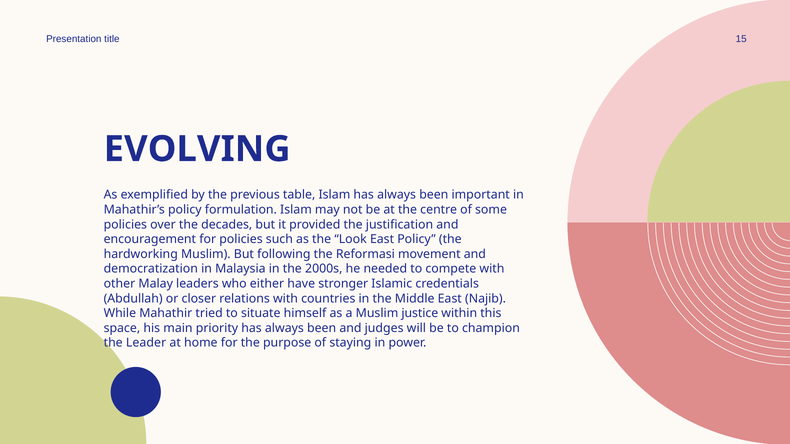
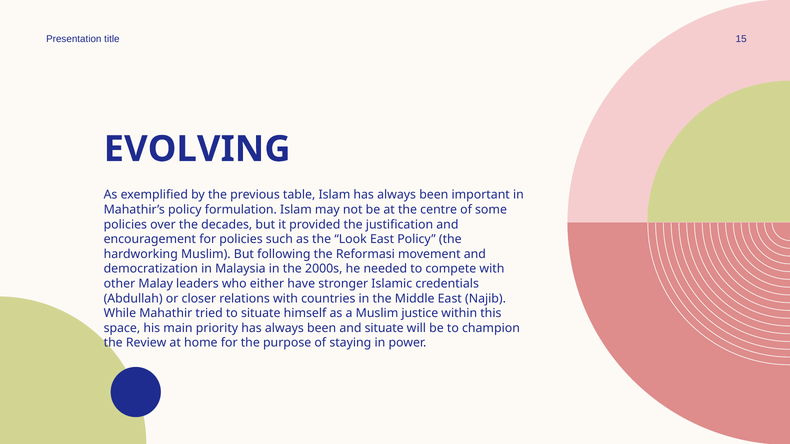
and judges: judges -> situate
Leader: Leader -> Review
